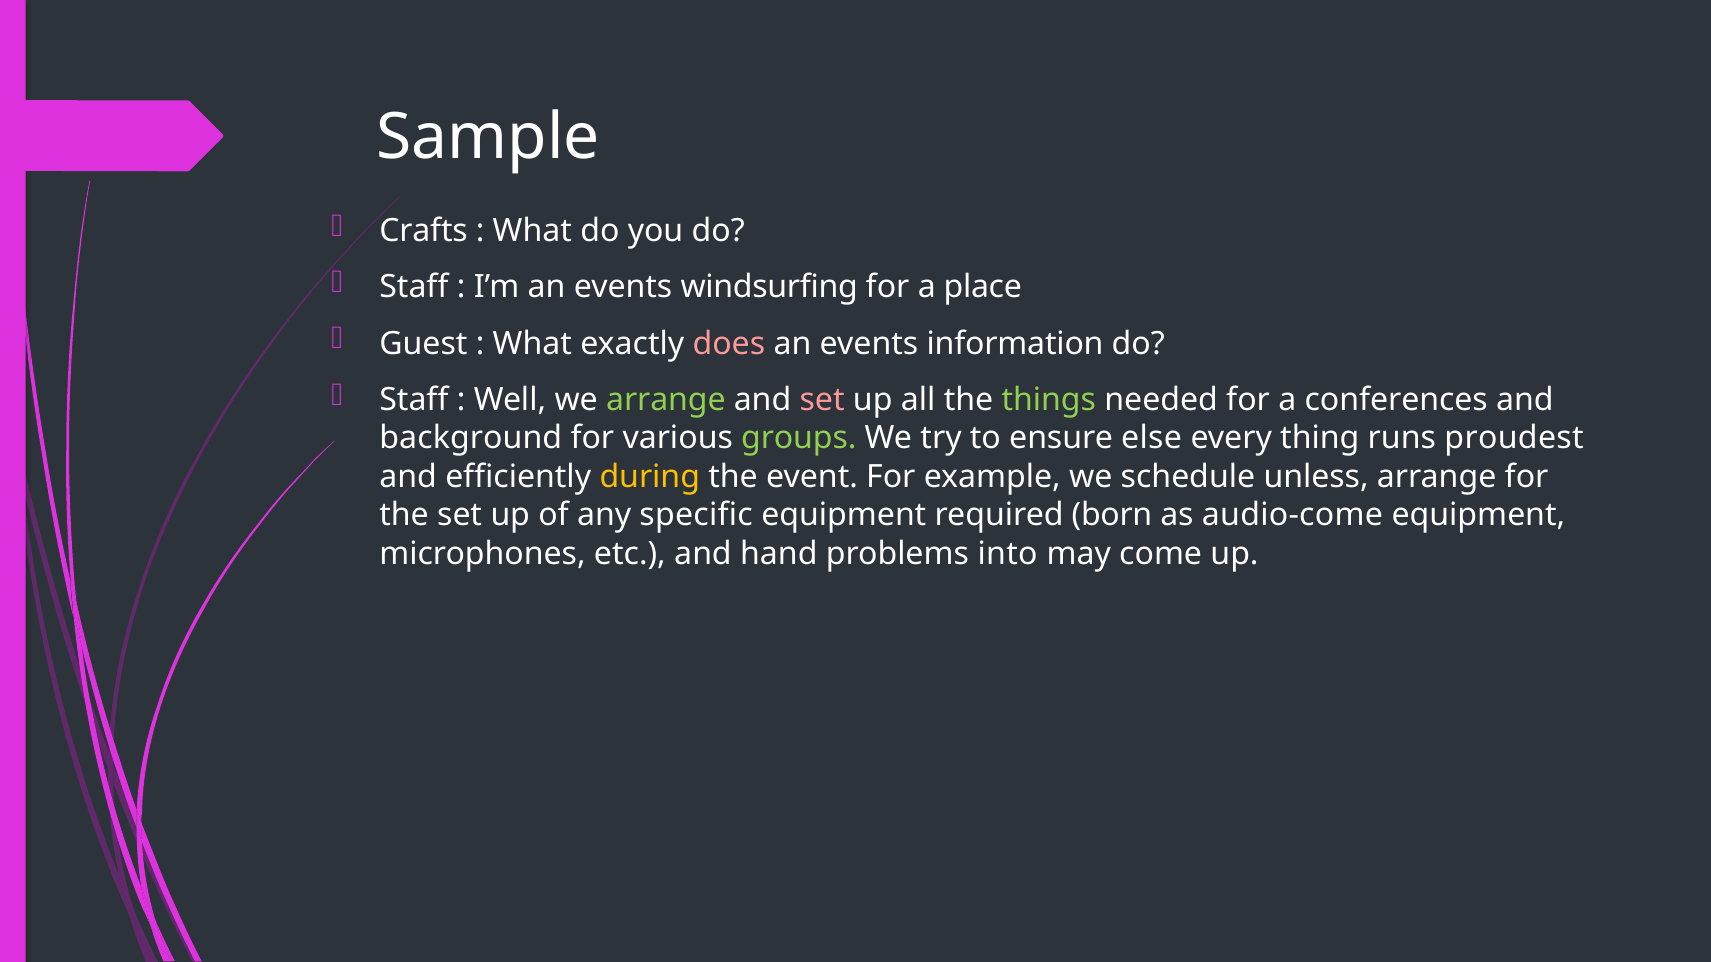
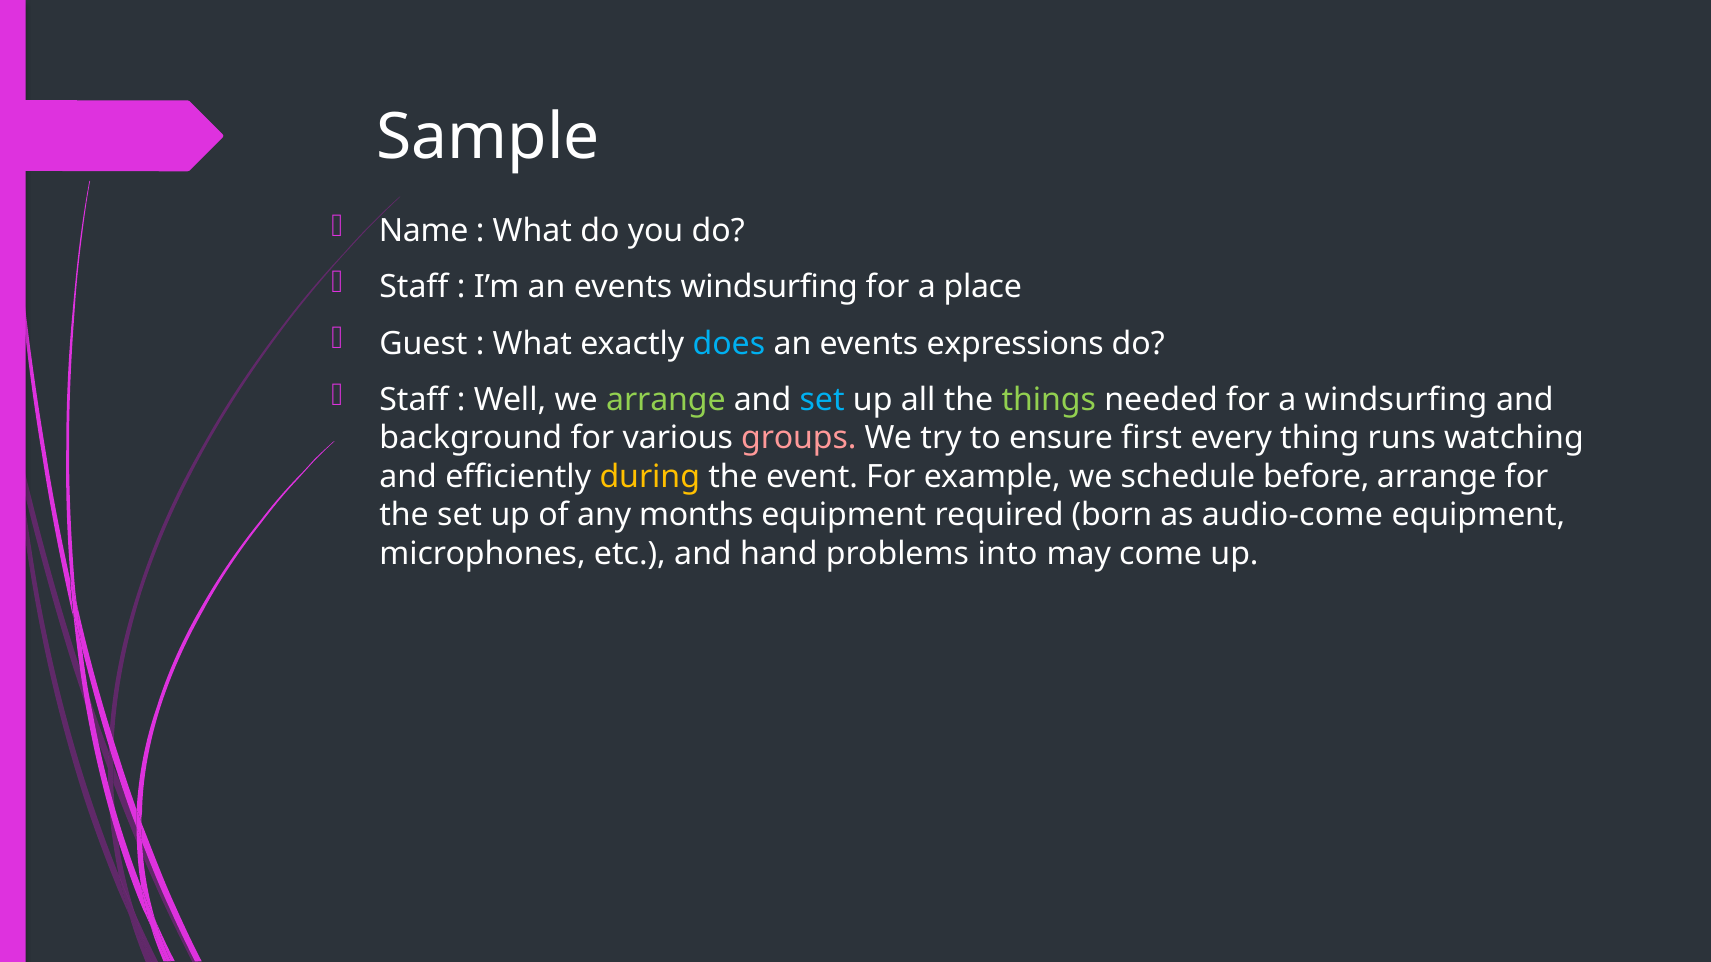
Crafts: Crafts -> Name
does colour: pink -> light blue
information: information -> expressions
set at (822, 400) colour: pink -> light blue
a conferences: conferences -> windsurfing
groups colour: light green -> pink
else: else -> first
proudest: proudest -> watching
unless: unless -> before
specific: specific -> months
